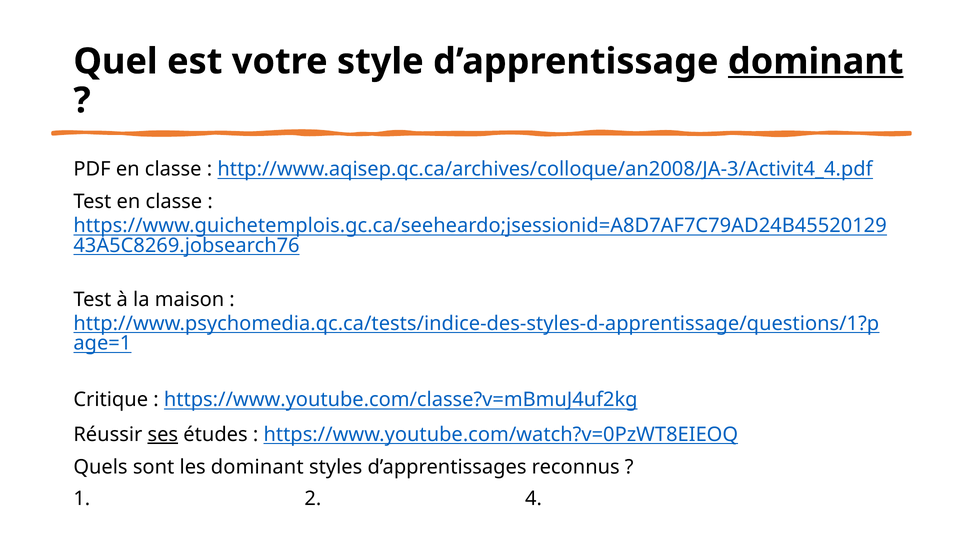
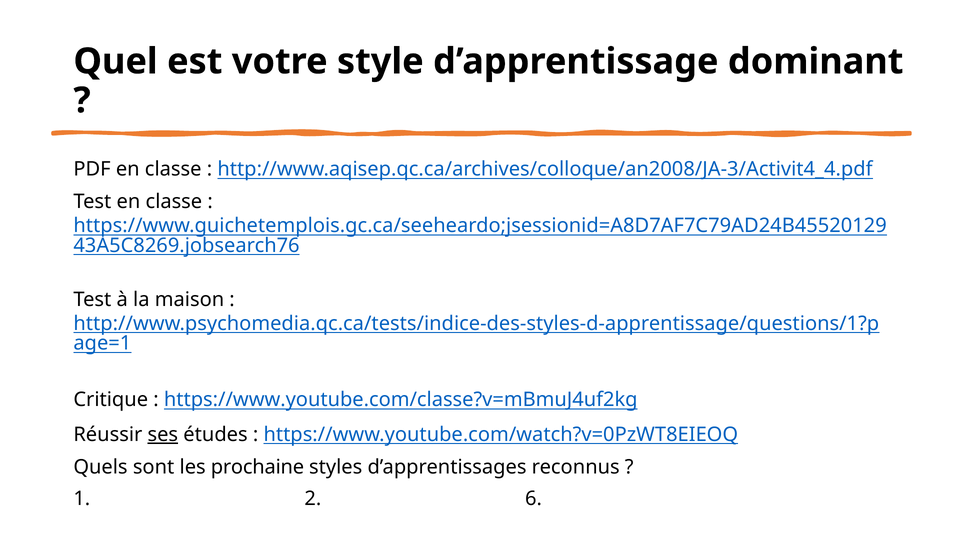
dominant at (816, 61) underline: present -> none
les dominant: dominant -> prochaine
4: 4 -> 6
